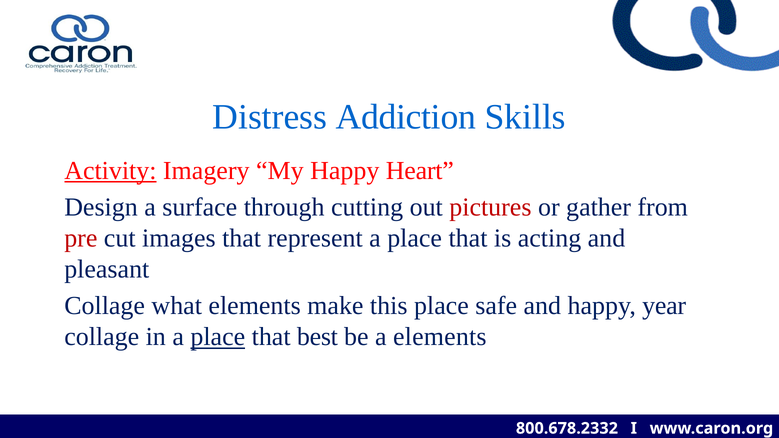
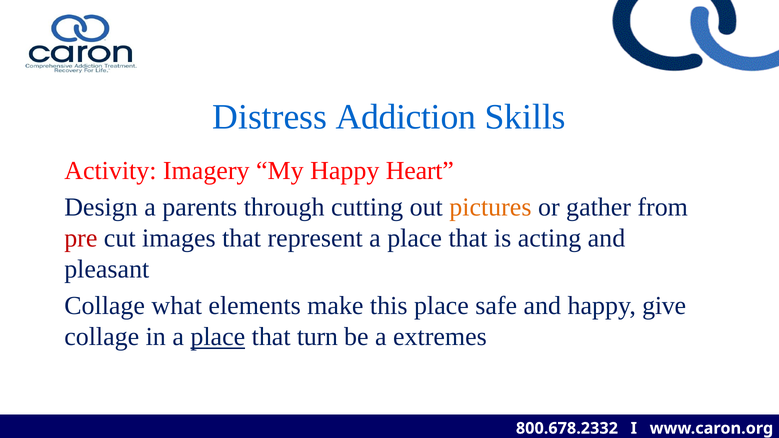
Activity underline: present -> none
surface: surface -> parents
pictures colour: red -> orange
year: year -> give
best: best -> turn
a elements: elements -> extremes
